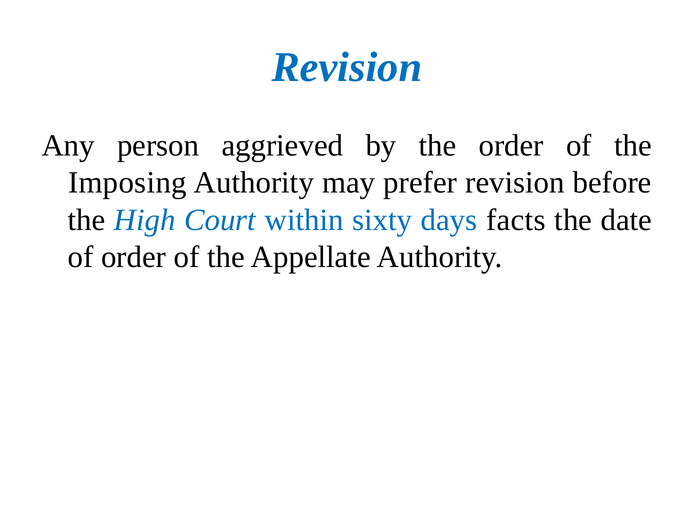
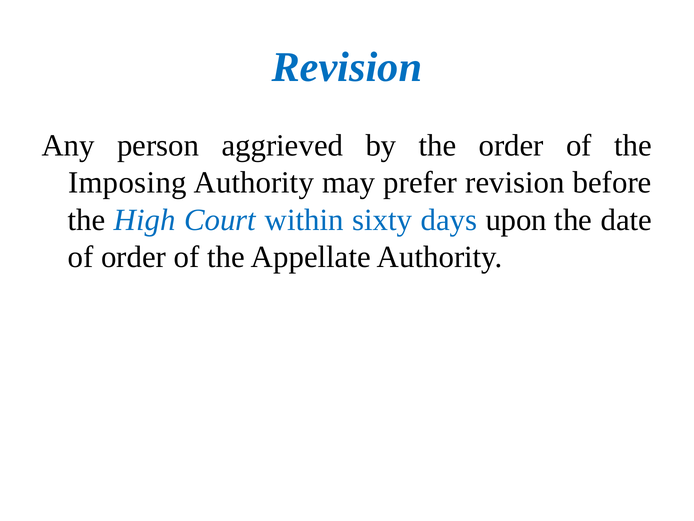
facts: facts -> upon
